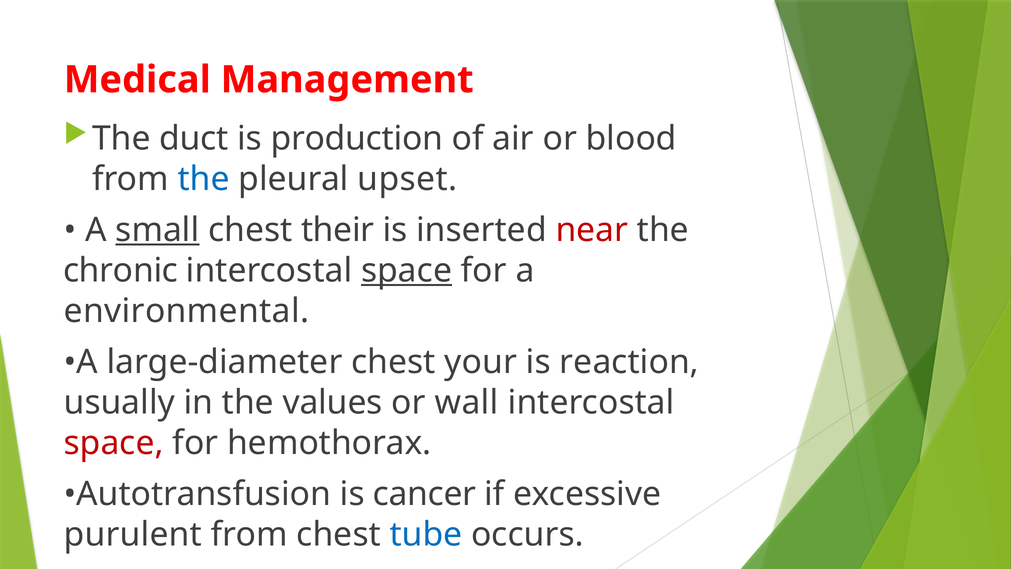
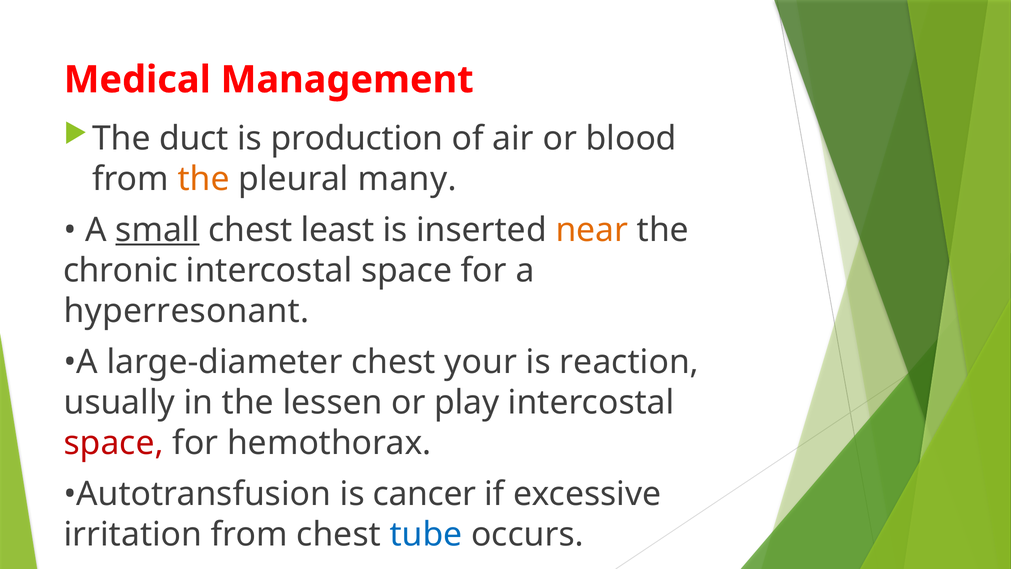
the at (204, 179) colour: blue -> orange
upset: upset -> many
their: their -> least
near colour: red -> orange
space at (407, 270) underline: present -> none
environmental: environmental -> hyperresonant
values: values -> lessen
wall: wall -> play
purulent: purulent -> irritation
